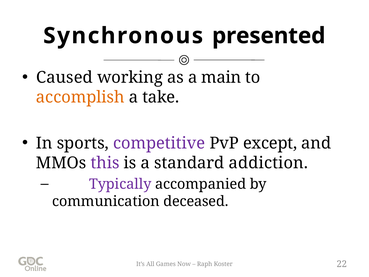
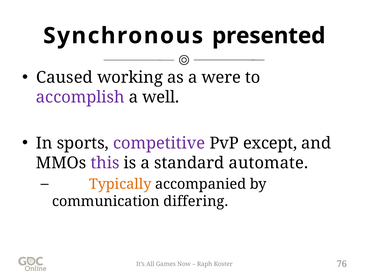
main: main -> were
accomplish colour: orange -> purple
take: take -> well
addiction: addiction -> automate
Typically colour: purple -> orange
deceased: deceased -> differing
22: 22 -> 76
